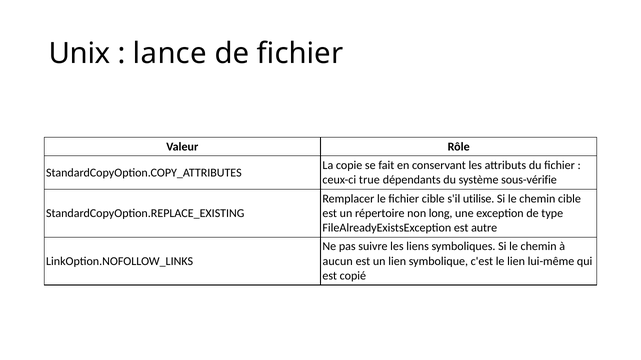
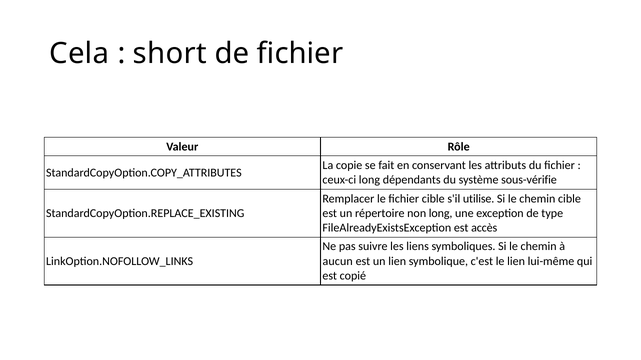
Unix: Unix -> Cela
lance: lance -> short
ceux-ci true: true -> long
autre: autre -> accès
